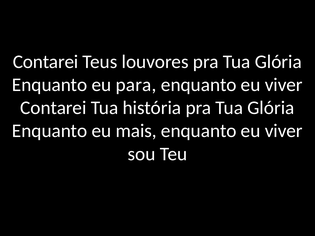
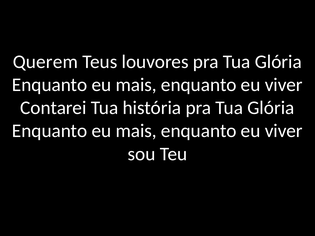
Contarei at (46, 62): Contarei -> Querem
para at (136, 85): para -> mais
